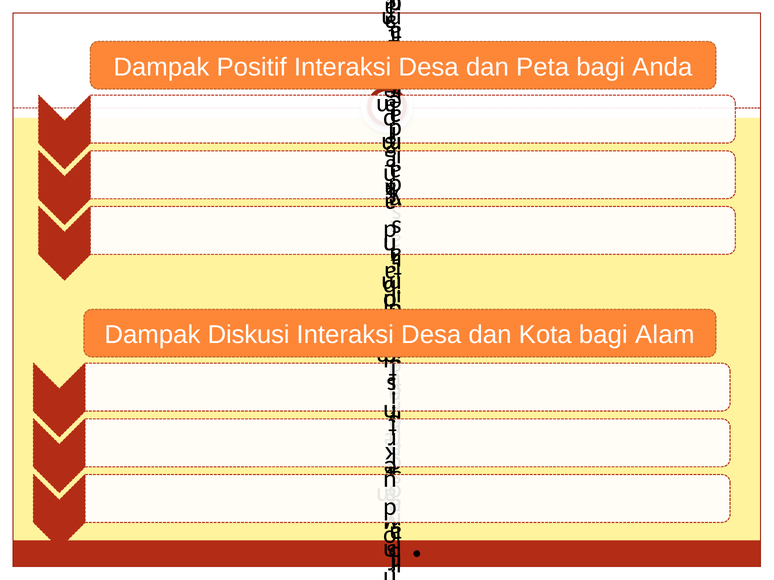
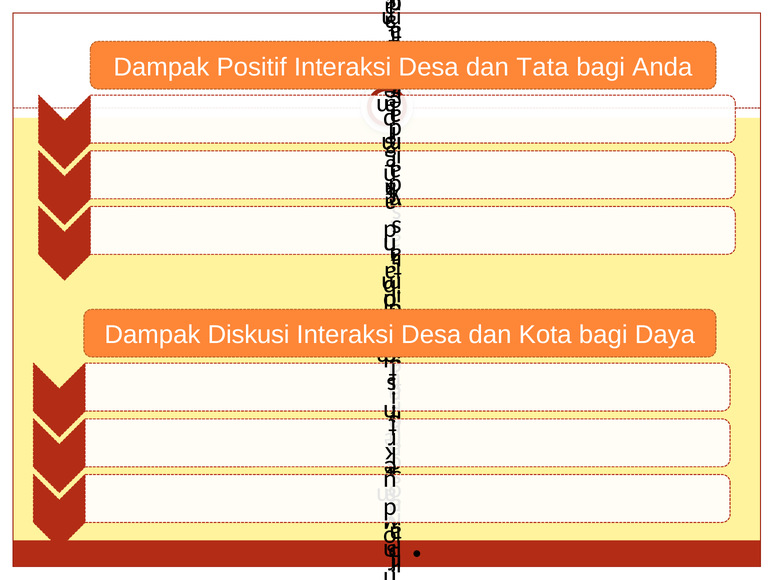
Peta: Peta -> Tata
Alam: Alam -> Daya
